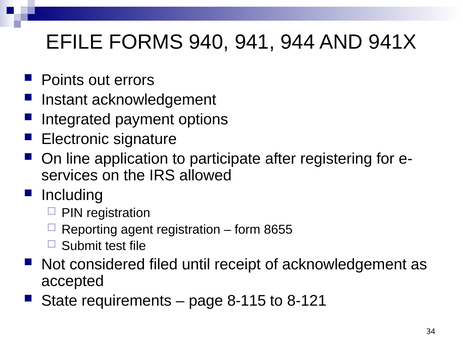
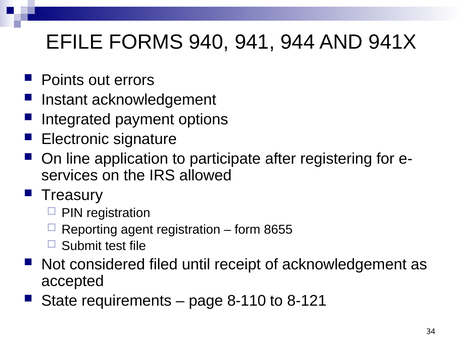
Including: Including -> Treasury
8-115: 8-115 -> 8-110
